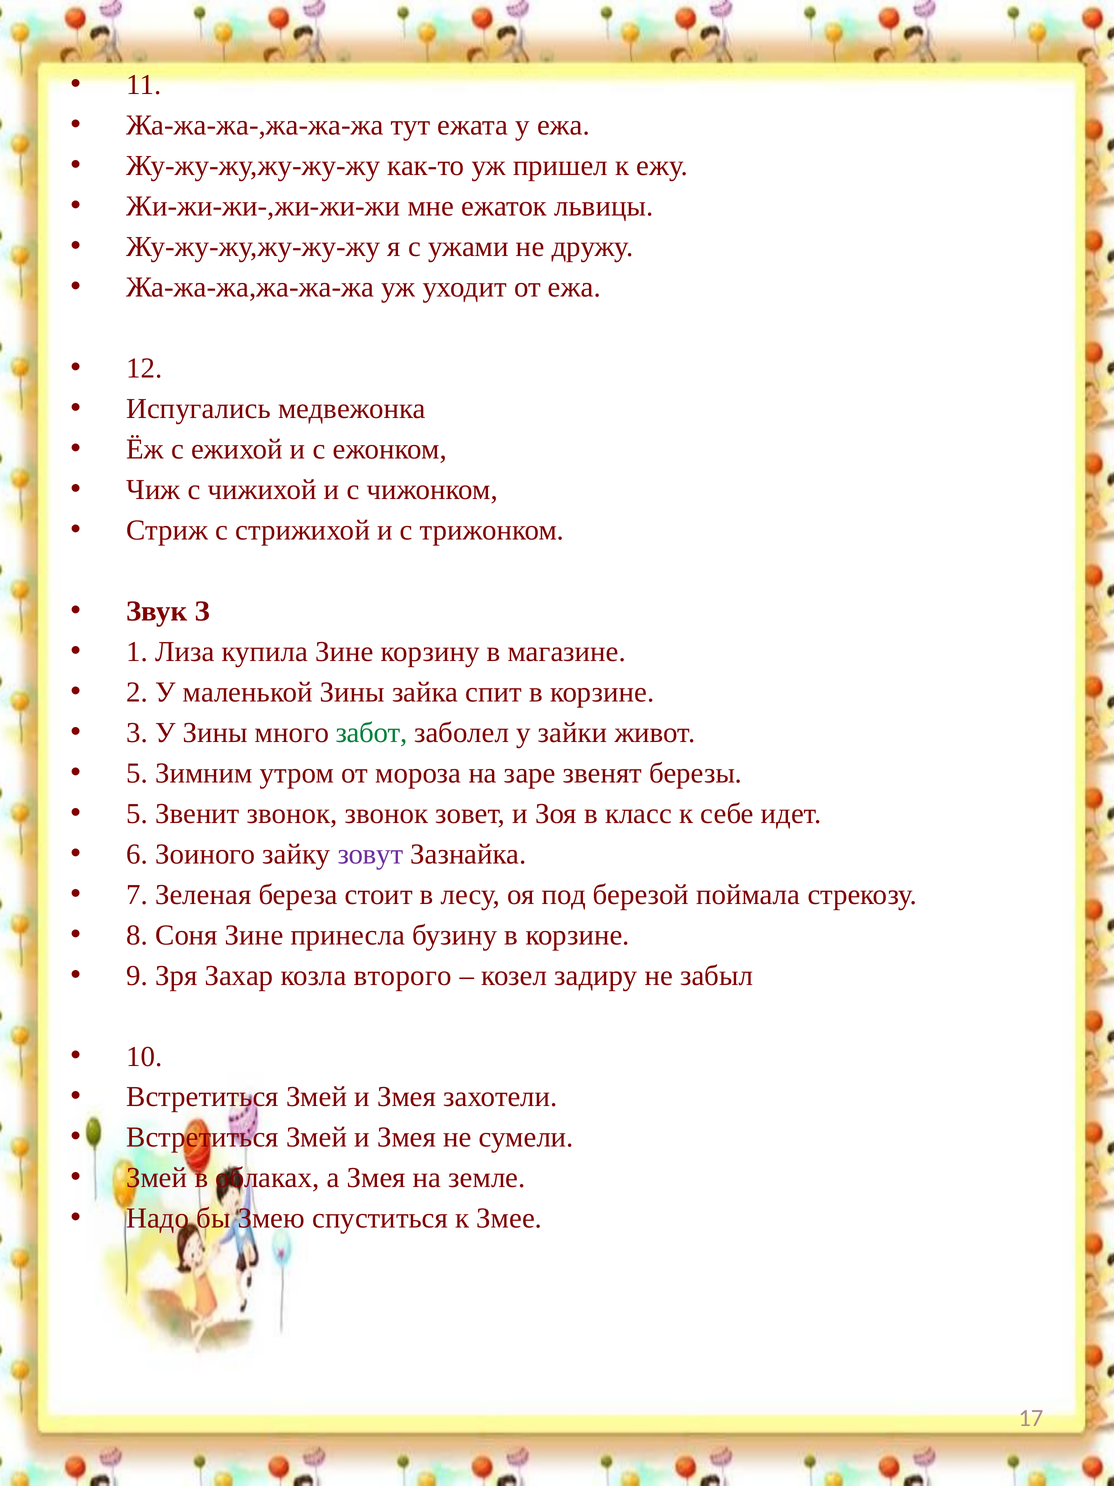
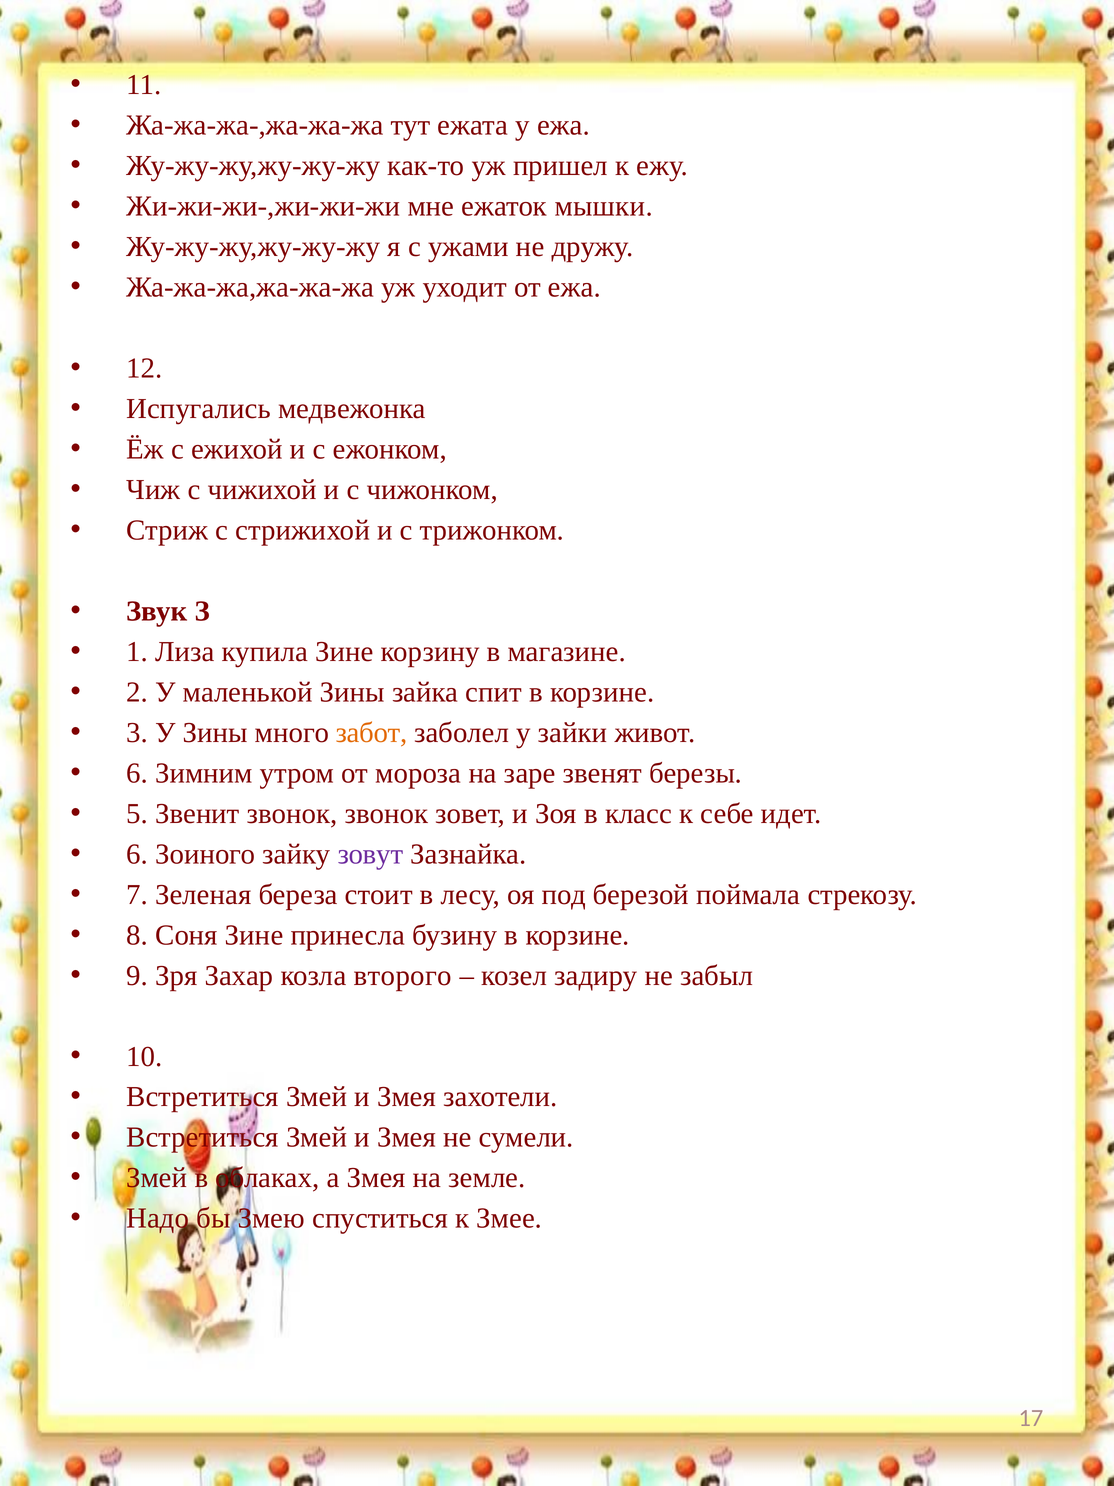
львицы: львицы -> мышки
забот colour: green -> orange
5 at (137, 773): 5 -> 6
